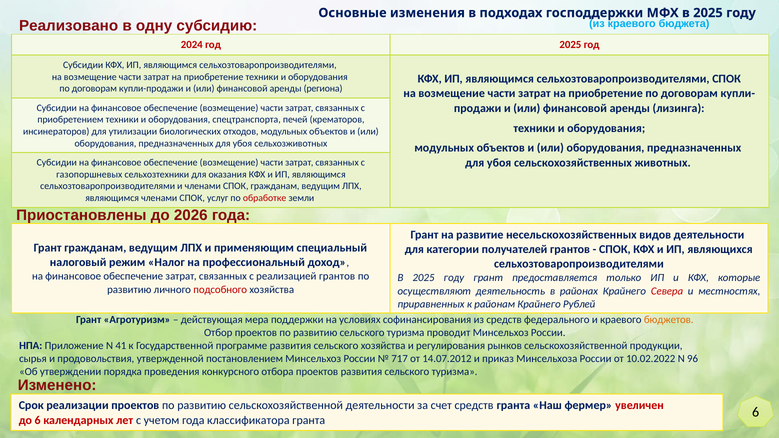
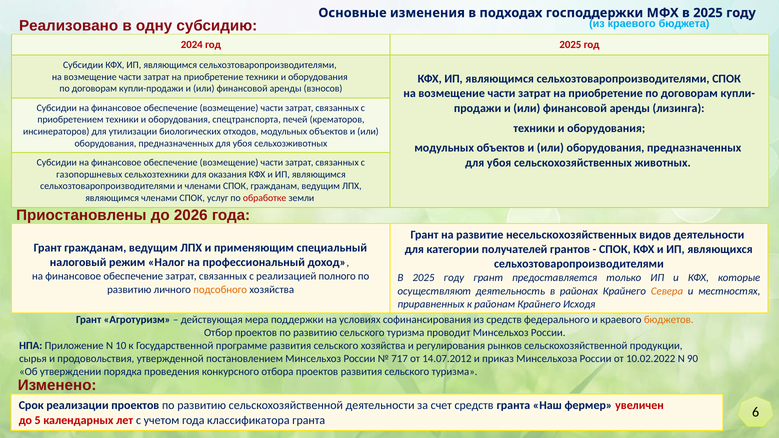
региона: региона -> взносов
реализацией грантов: грантов -> полного
подсобного colour: red -> orange
Севера colour: red -> orange
Рублей: Рублей -> Исходя
41: 41 -> 10
96: 96 -> 90
до 6: 6 -> 5
